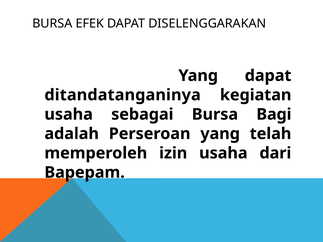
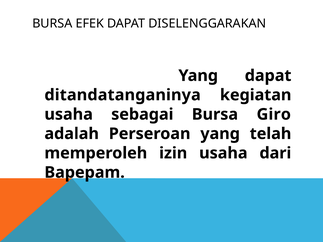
Bagi: Bagi -> Giro
